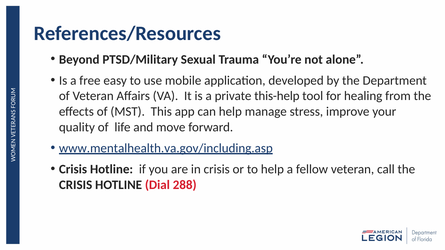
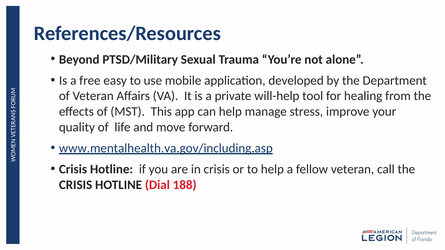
this-help: this-help -> will-help
288: 288 -> 188
